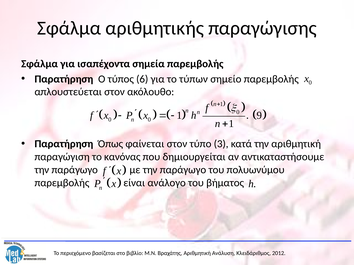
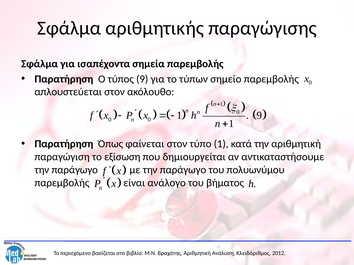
τύπος 6: 6 -> 9
τύπο 3: 3 -> 1
κανόνας: κανόνας -> εξίσωση
